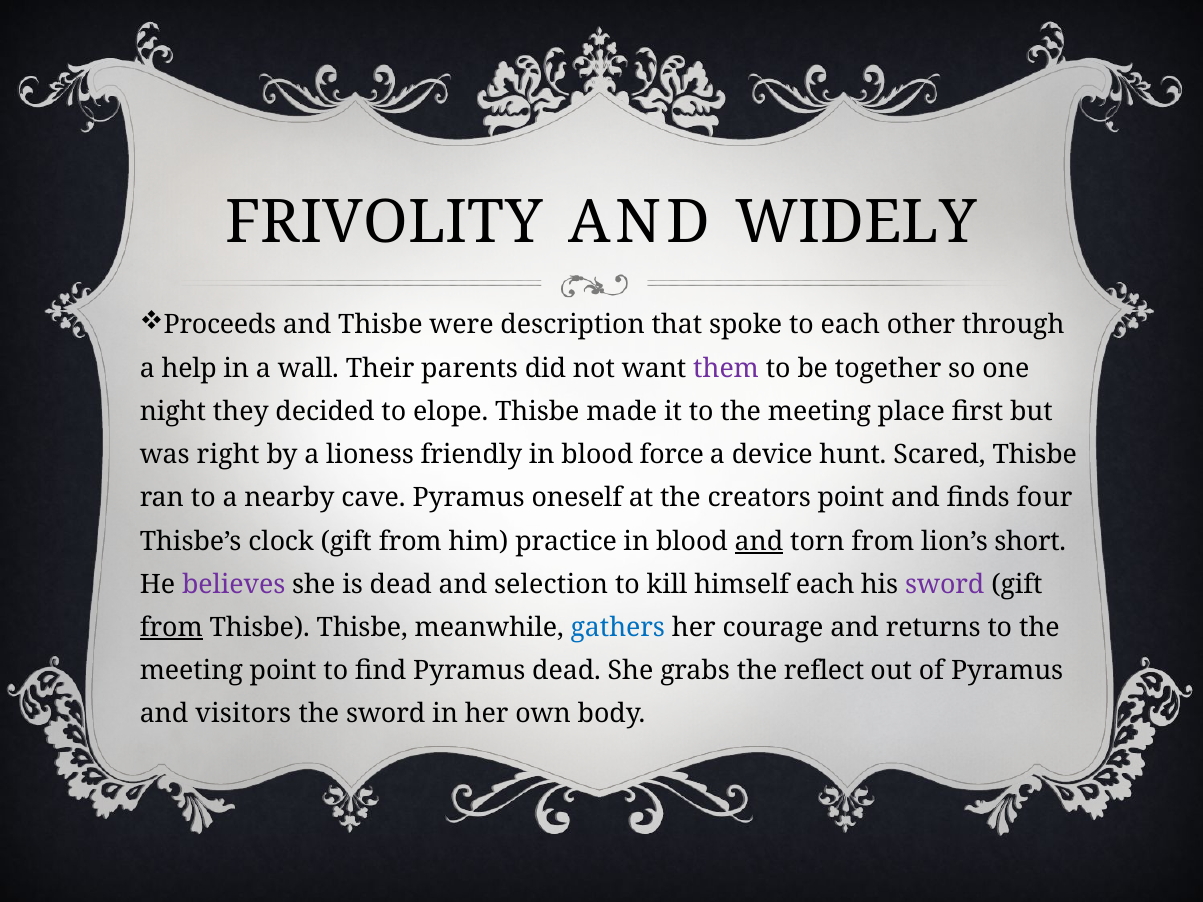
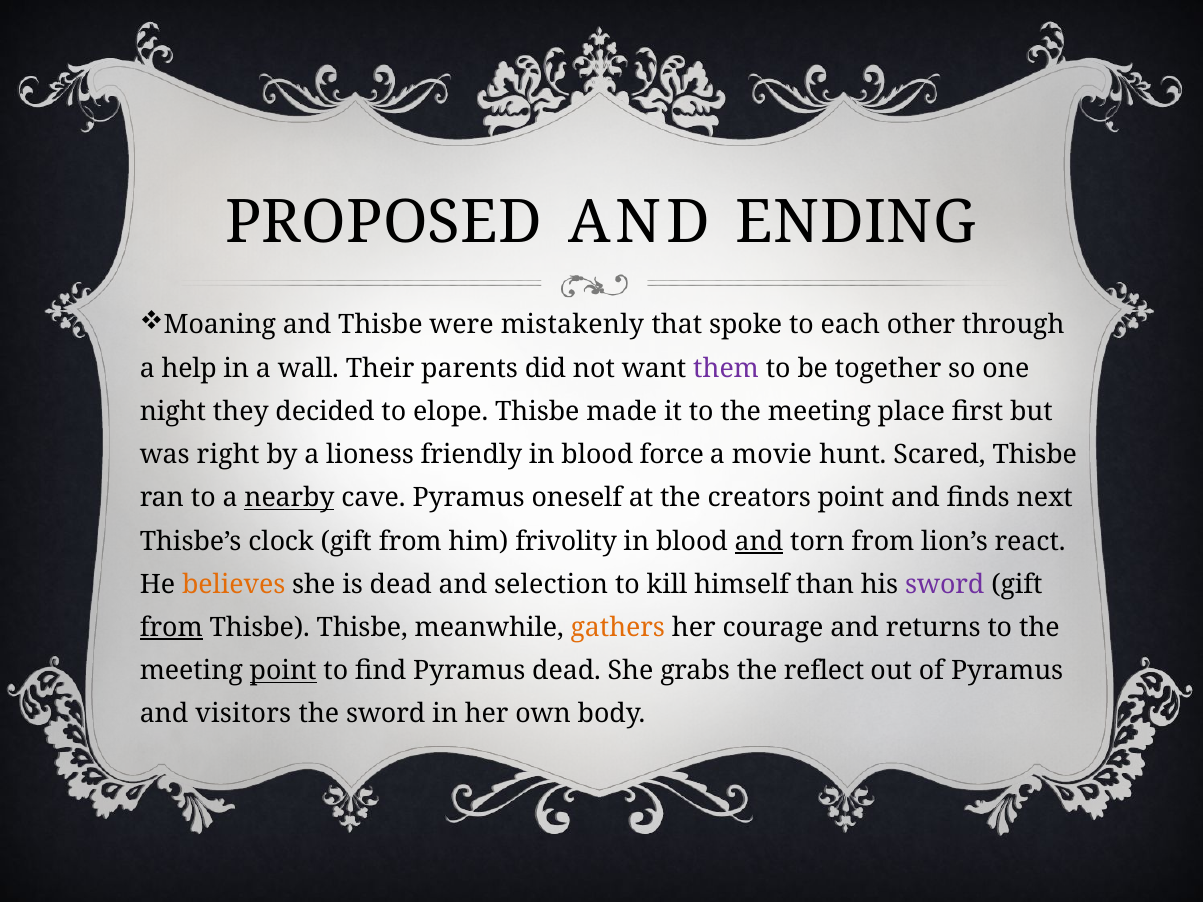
FRIVOLITY: FRIVOLITY -> PROPOSED
WIDELY: WIDELY -> ENDING
Proceeds: Proceeds -> Moaning
description: description -> mistakenly
device: device -> movie
nearby underline: none -> present
four: four -> next
practice: practice -> frivolity
short: short -> react
believes colour: purple -> orange
himself each: each -> than
gathers colour: blue -> orange
point at (283, 671) underline: none -> present
